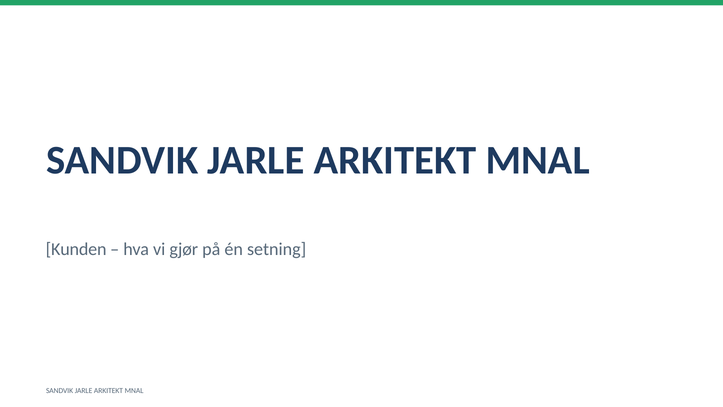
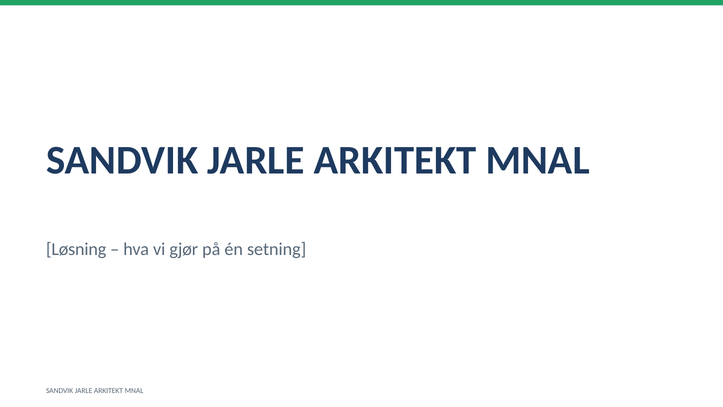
Kunden: Kunden -> Løsning
